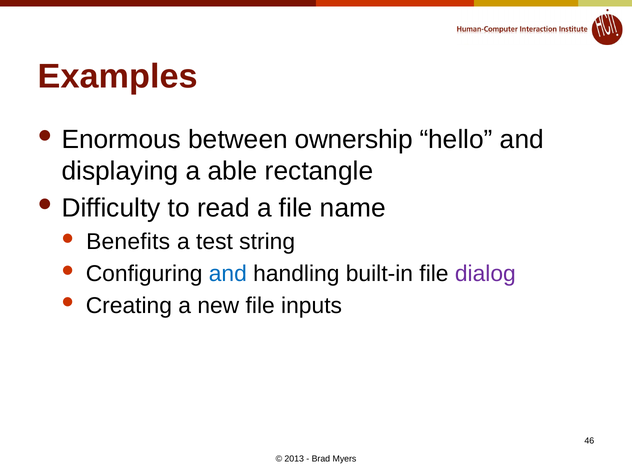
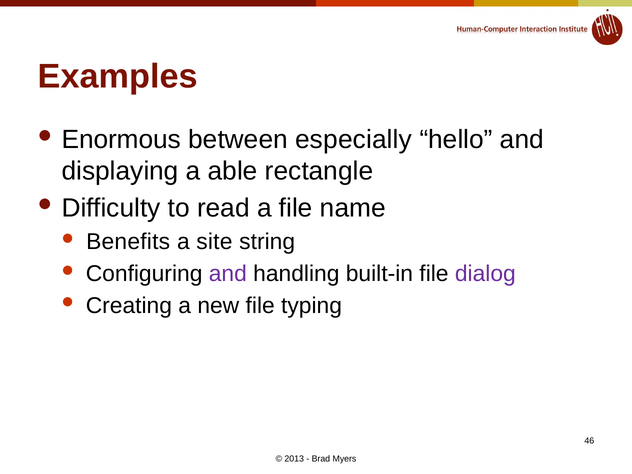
ownership: ownership -> especially
test: test -> site
and at (228, 274) colour: blue -> purple
inputs: inputs -> typing
